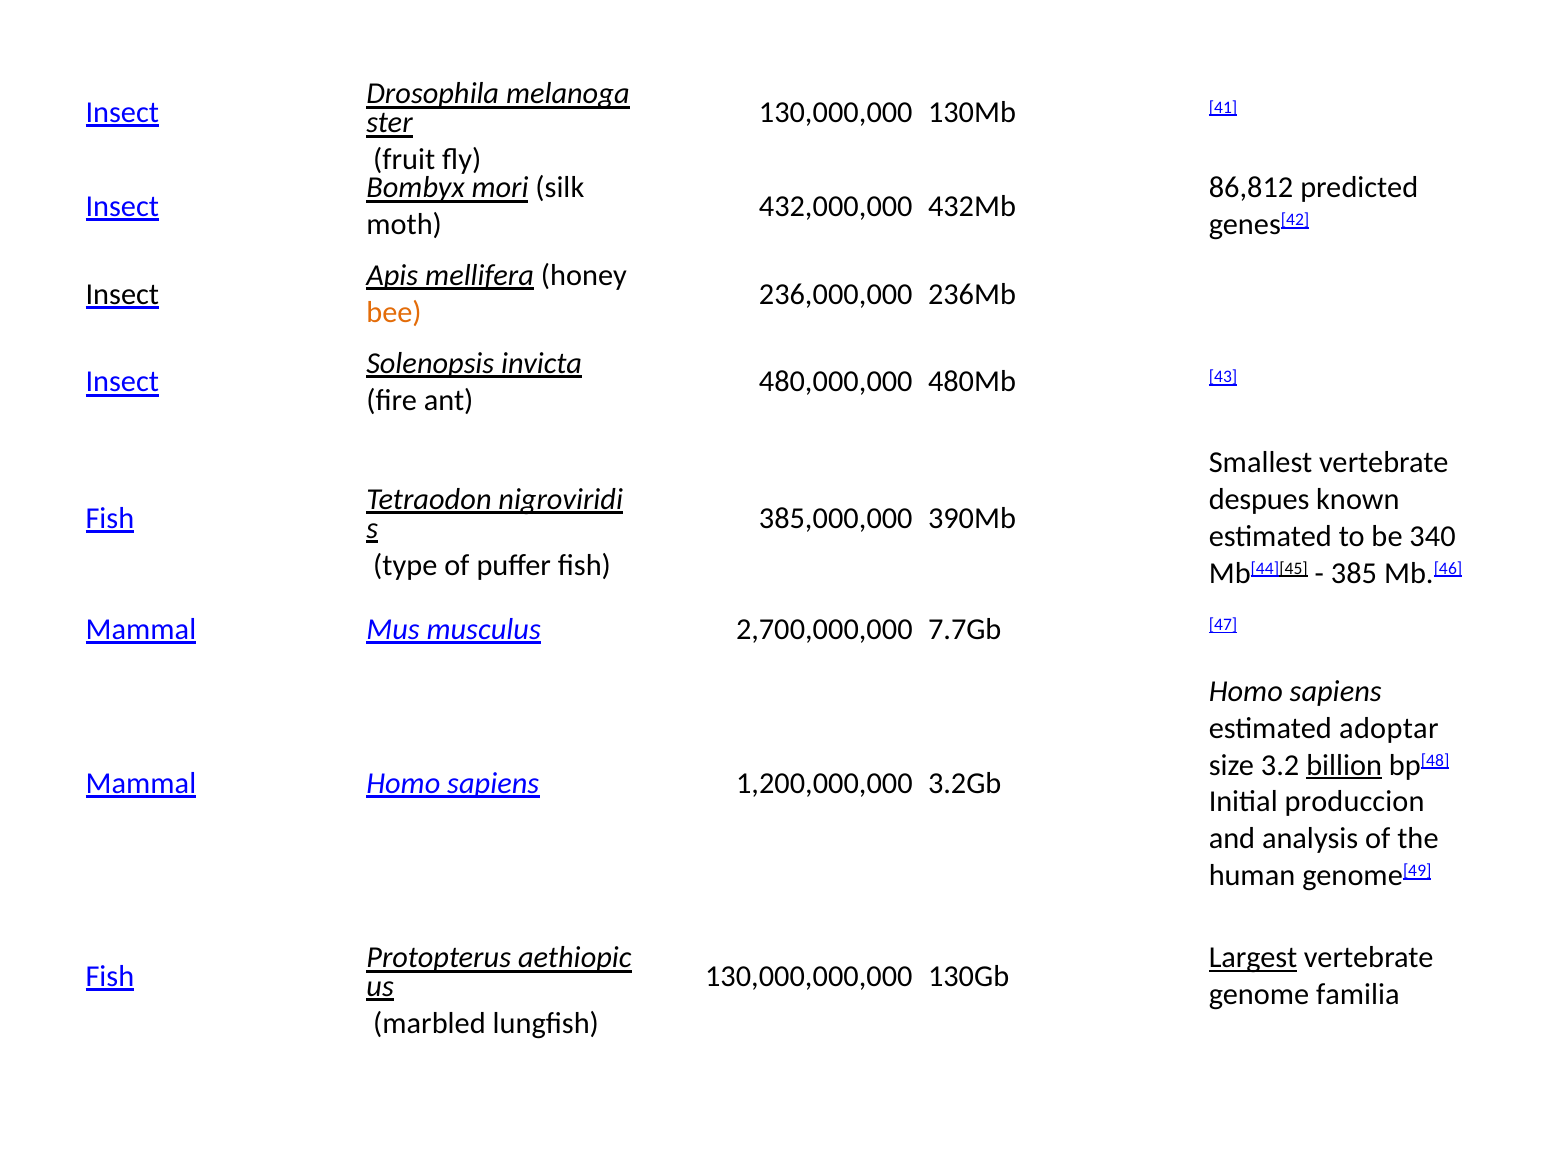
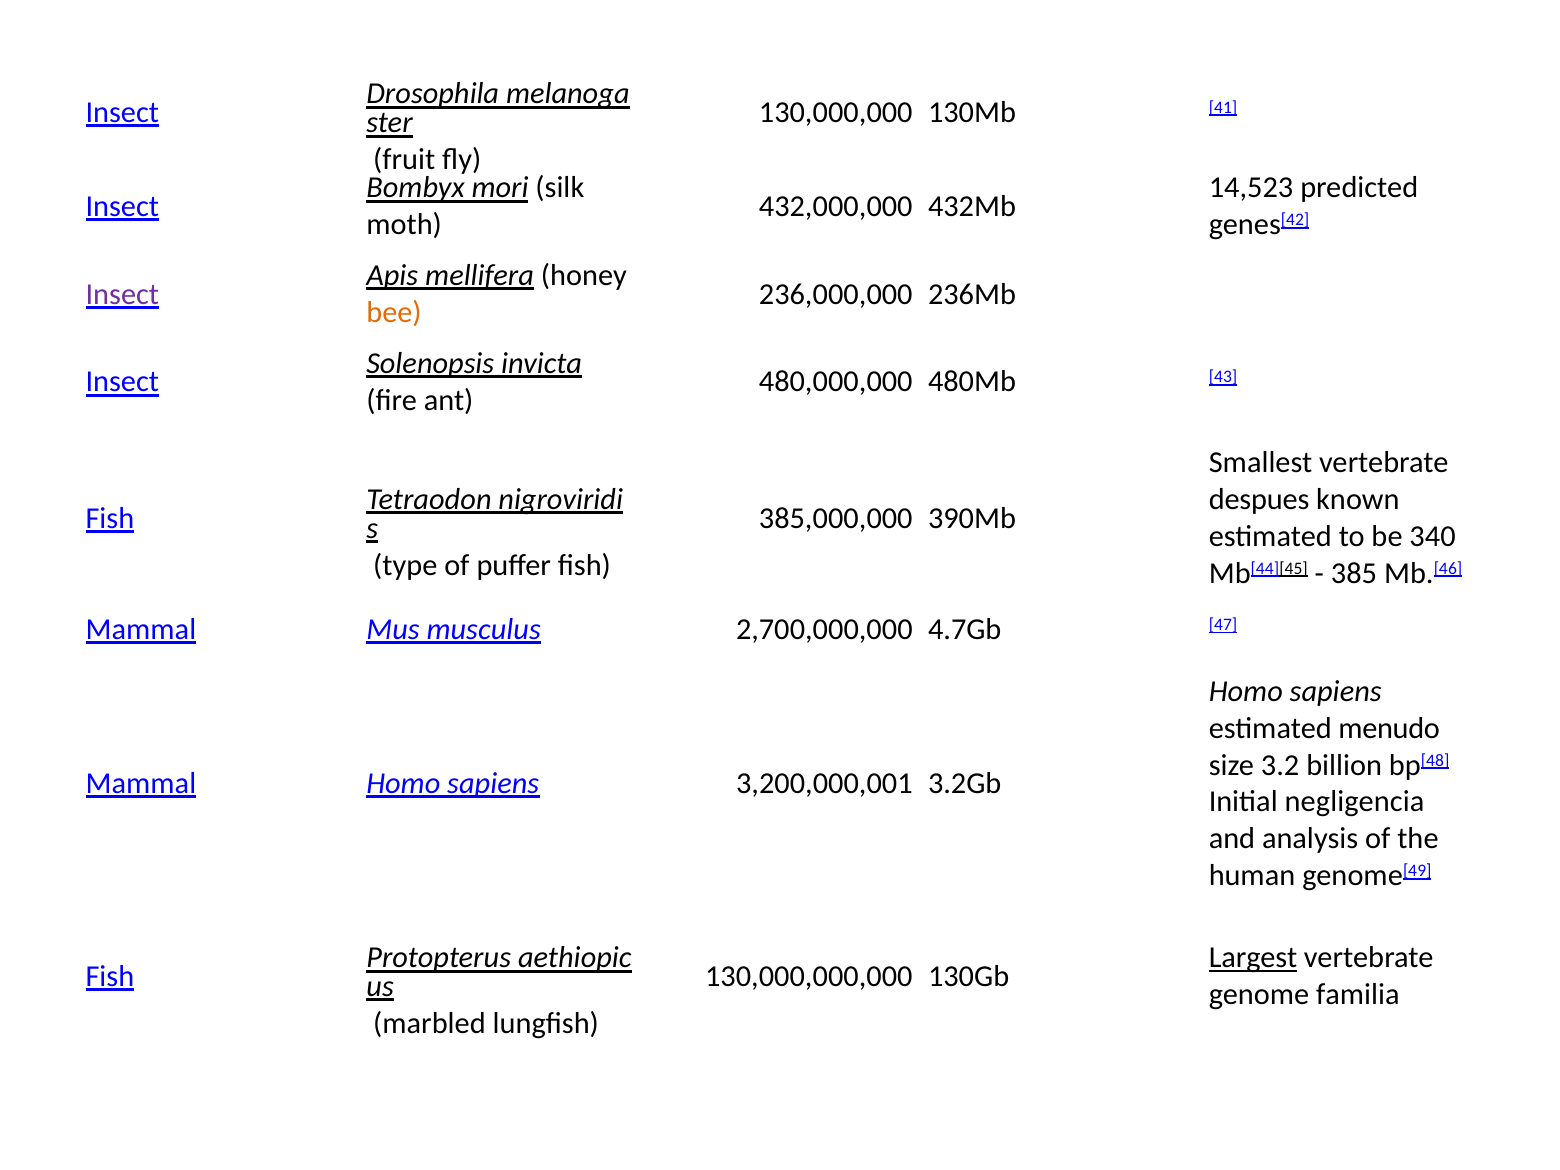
86,812: 86,812 -> 14,523
Insect at (122, 294) colour: black -> purple
7.7Gb: 7.7Gb -> 4.7Gb
adoptar: adoptar -> menudo
billion underline: present -> none
1,200,000,000: 1,200,000,000 -> 3,200,000,001
produccion: produccion -> negligencia
